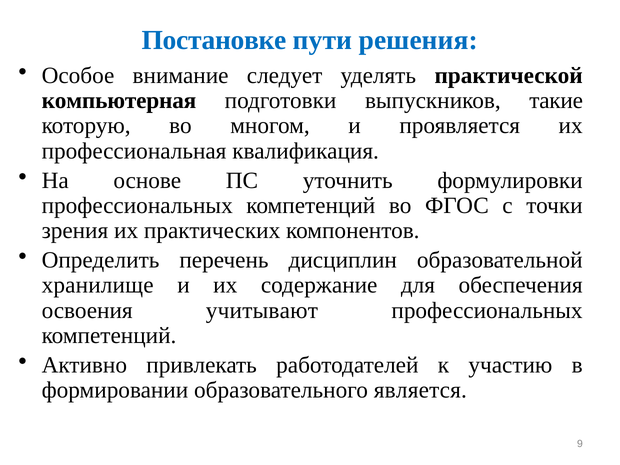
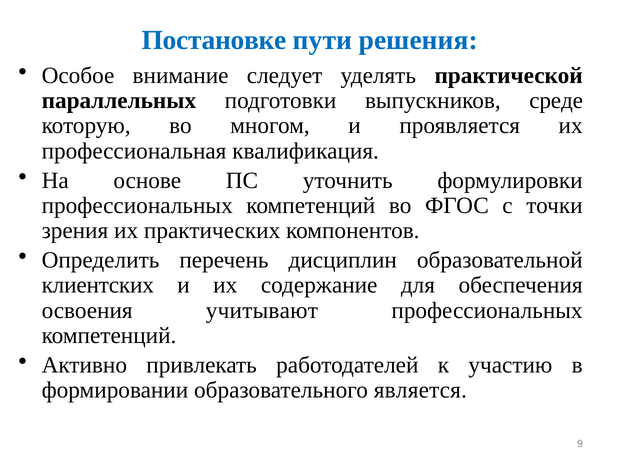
компьютерная: компьютерная -> параллельных
такие: такие -> среде
хранилище: хранилище -> клиентских
